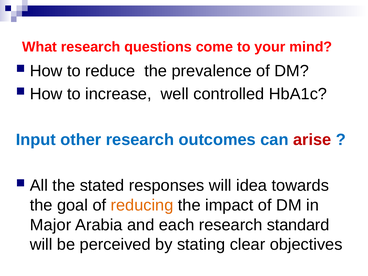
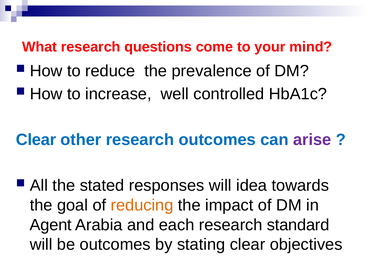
Input at (36, 140): Input -> Clear
arise colour: red -> purple
Major: Major -> Agent
be perceived: perceived -> outcomes
